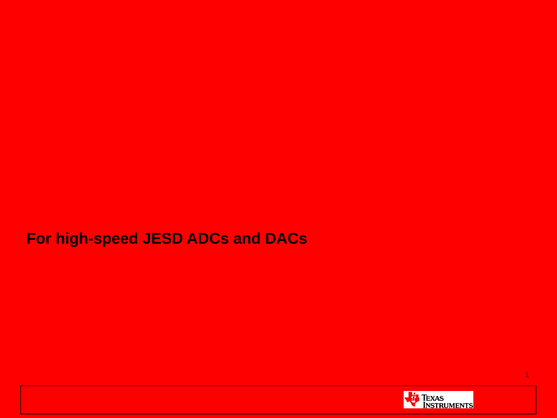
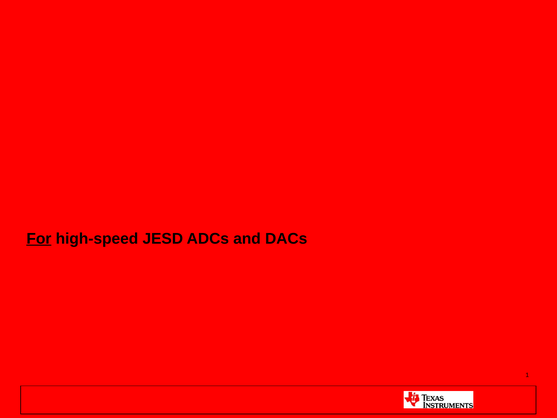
For underline: none -> present
